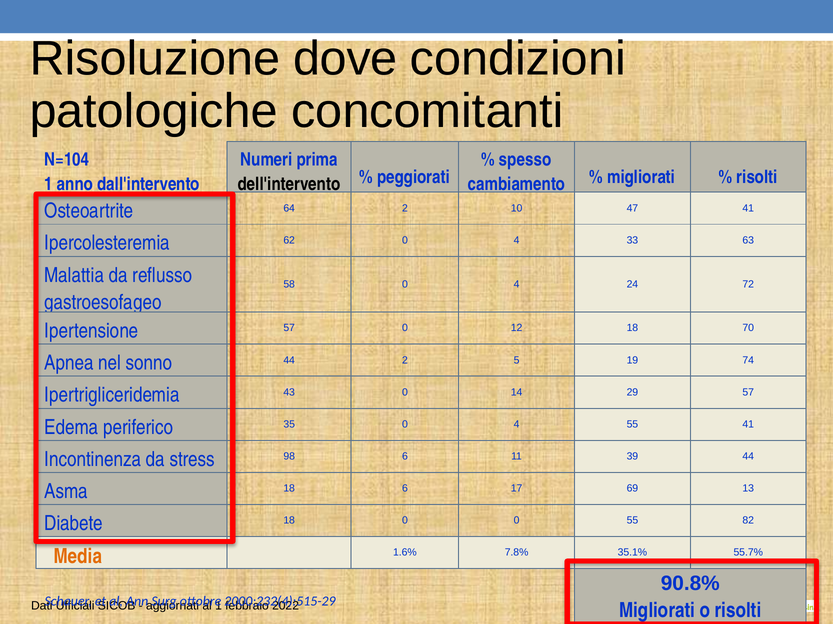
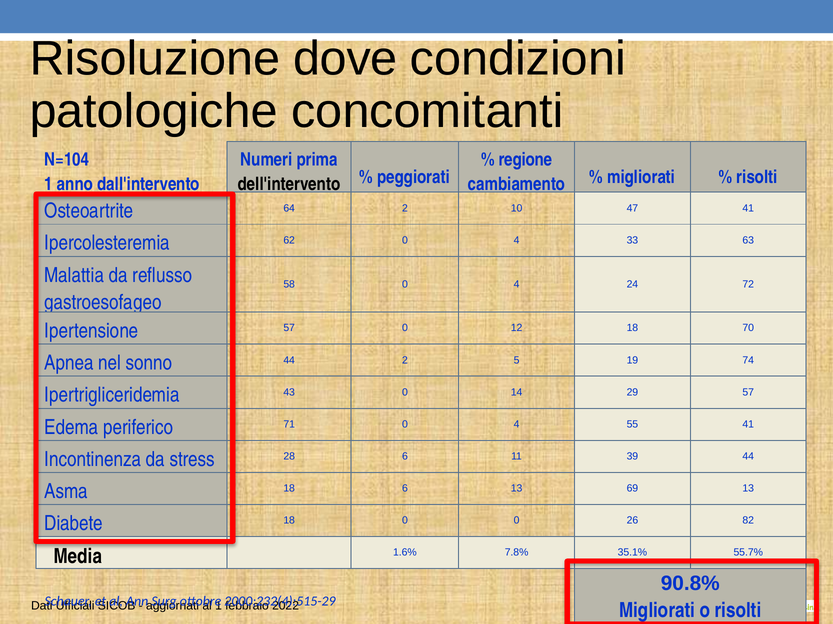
spesso: spesso -> regione
35: 35 -> 71
98: 98 -> 28
6 17: 17 -> 13
0 55: 55 -> 26
Media colour: orange -> black
